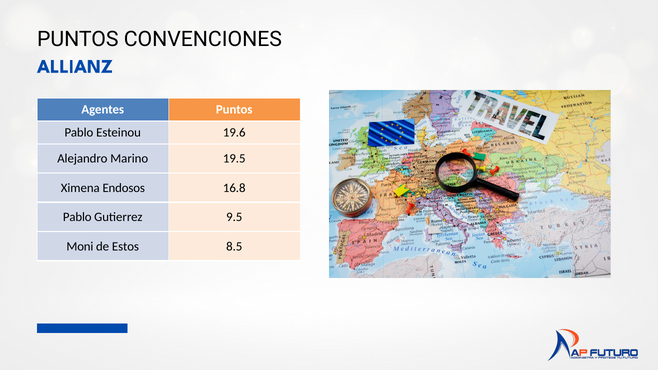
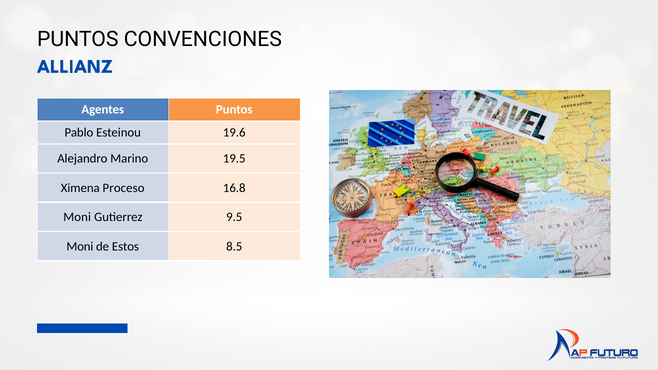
Endosos: Endosos -> Proceso
Pablo at (77, 217): Pablo -> Moni
